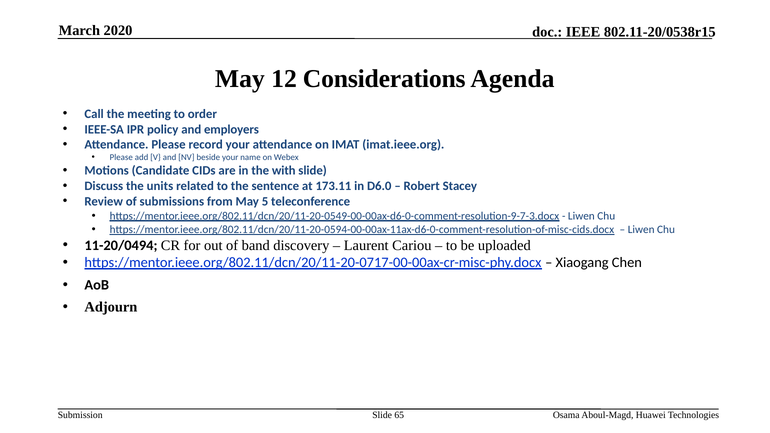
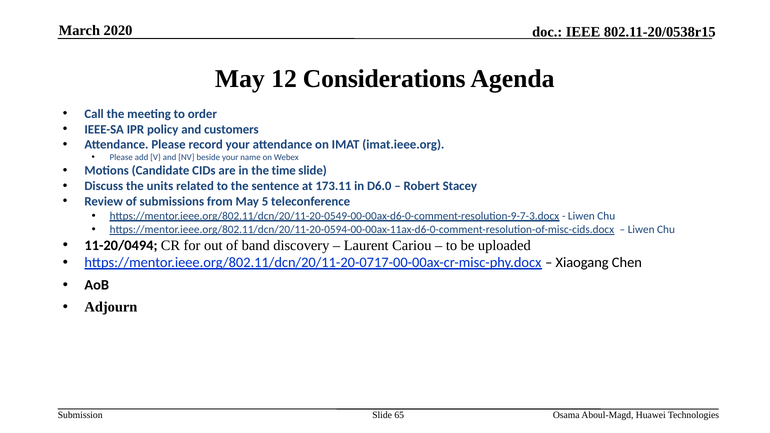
employers: employers -> customers
with: with -> time
